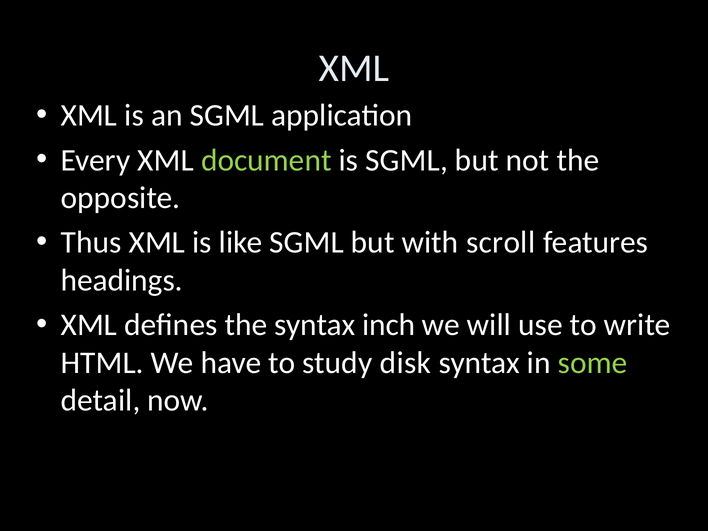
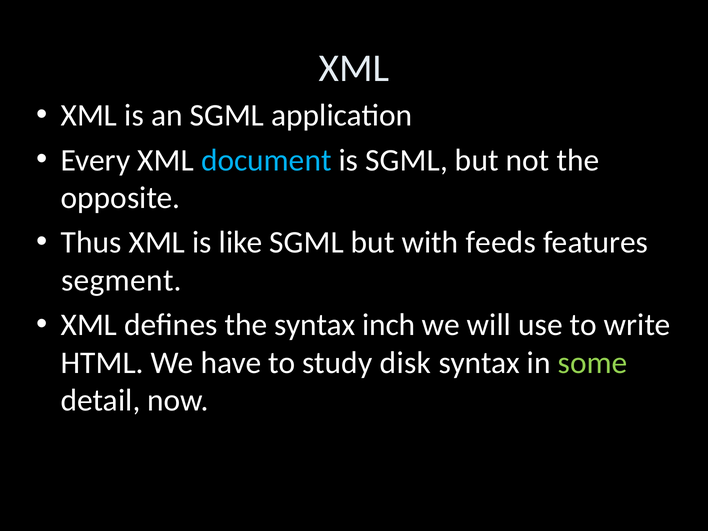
document colour: light green -> light blue
scroll: scroll -> feeds
headings: headings -> segment
